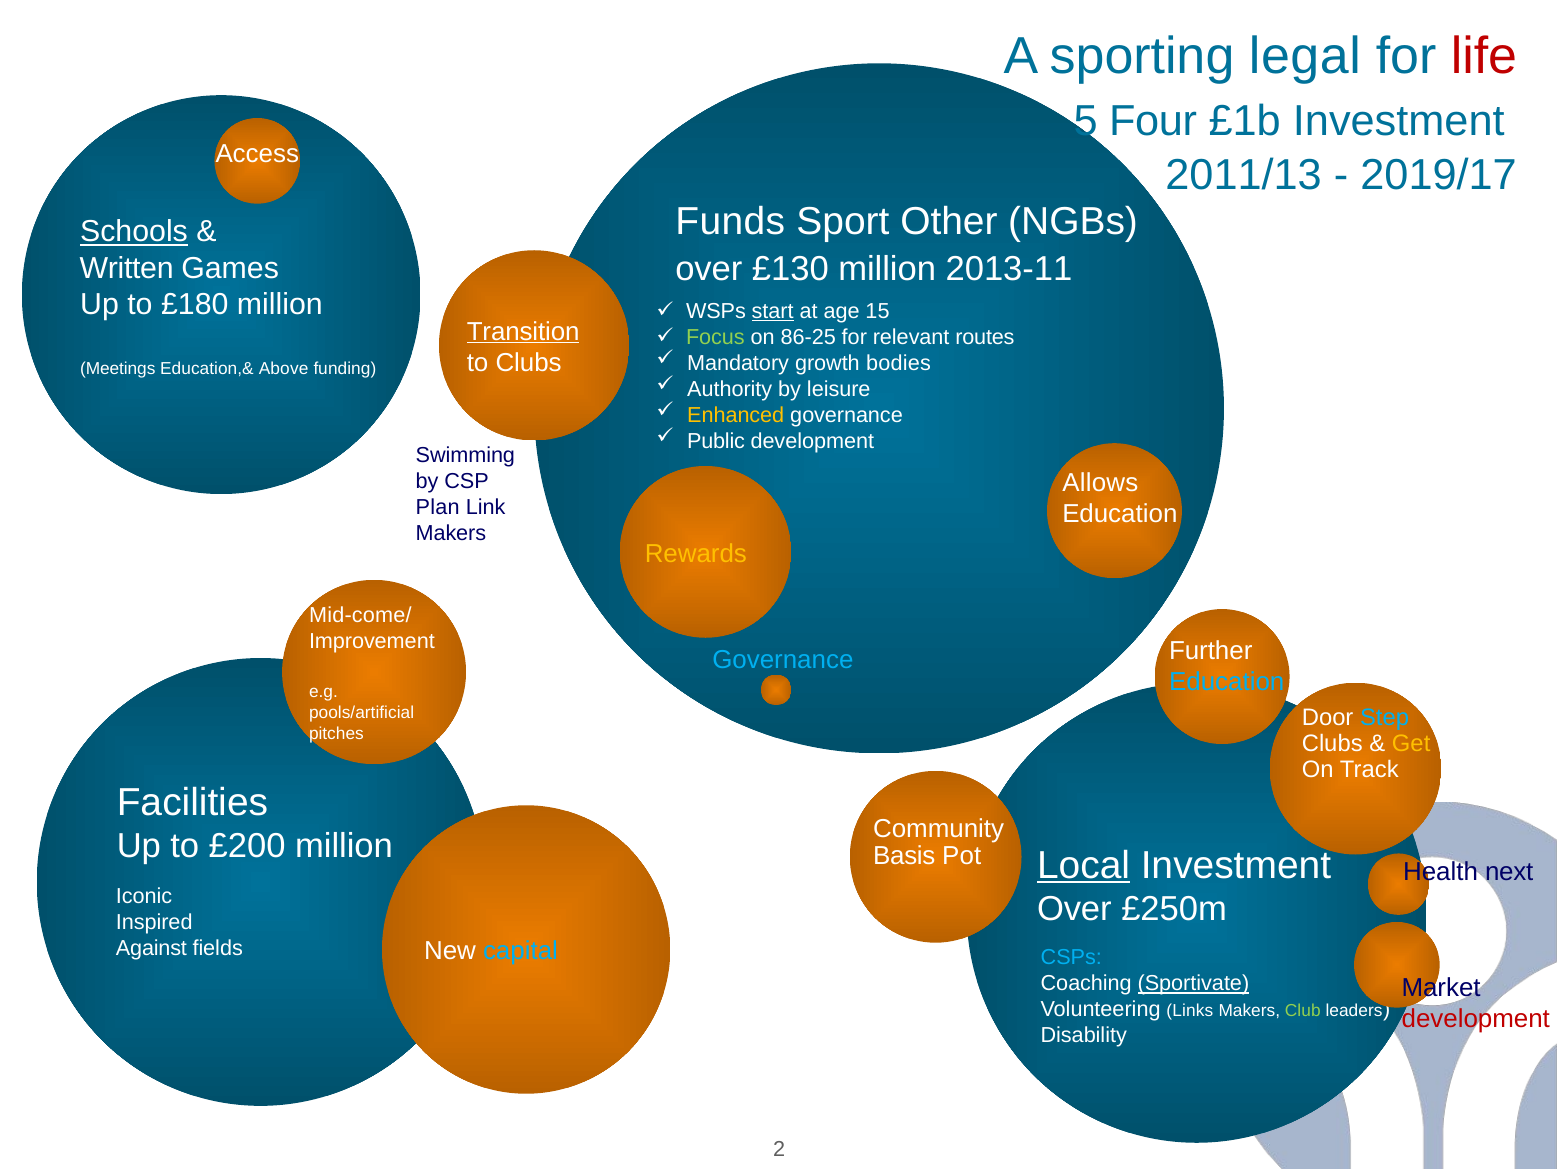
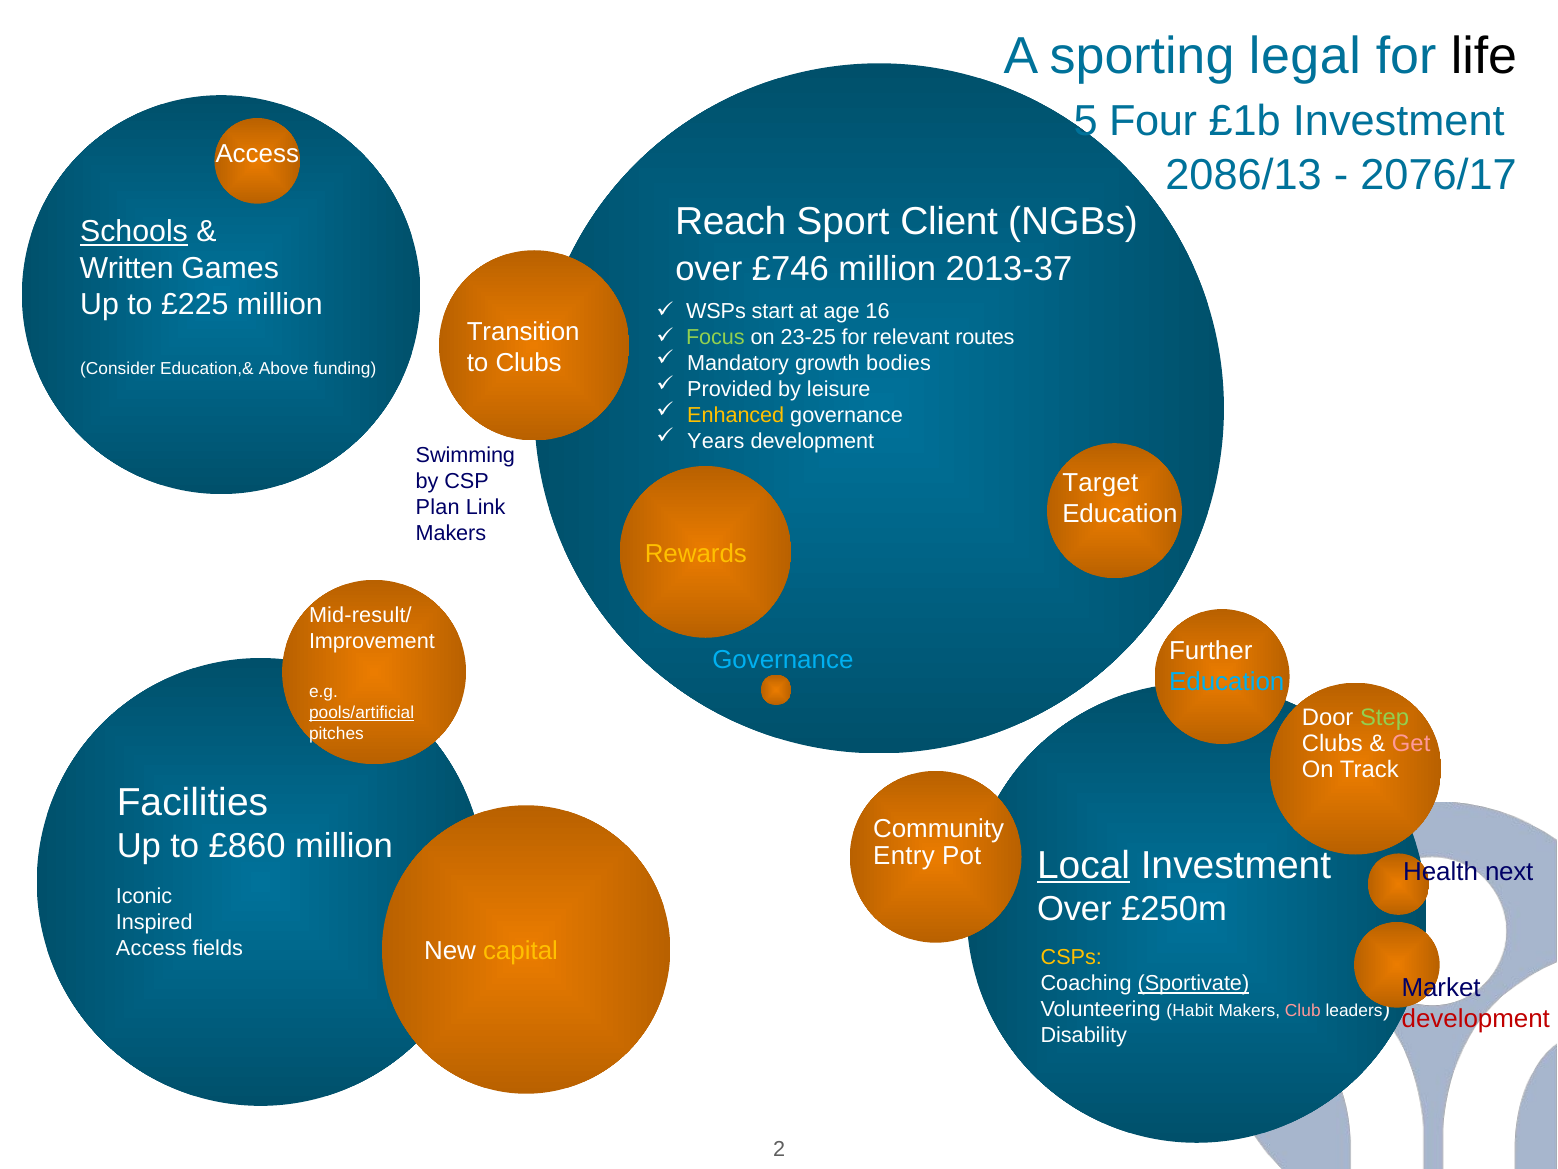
life colour: red -> black
2011/13: 2011/13 -> 2086/13
2019/17: 2019/17 -> 2076/17
Funds: Funds -> Reach
Other: Other -> Client
£130: £130 -> £746
2013-11: 2013-11 -> 2013-37
£180: £180 -> £225
start underline: present -> none
15: 15 -> 16
Transition underline: present -> none
86-25: 86-25 -> 23-25
Meetings: Meetings -> Consider
Authority: Authority -> Provided
Public: Public -> Years
Allows: Allows -> Target
Mid-come/: Mid-come/ -> Mid-result/
pools/artificial underline: none -> present
Step colour: light blue -> light green
Get colour: yellow -> pink
£200: £200 -> £860
Basis: Basis -> Entry
Against at (151, 948): Against -> Access
capital colour: light blue -> yellow
CSPs colour: light blue -> yellow
Links: Links -> Habit
Club colour: light green -> pink
